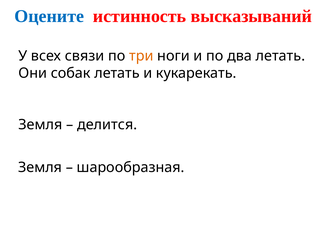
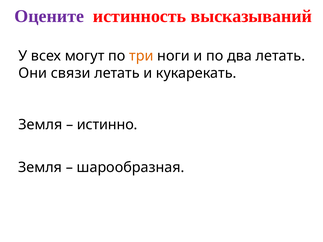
Оцените colour: blue -> purple
связи: связи -> могут
собак: собак -> связи
делится: делится -> истинно
